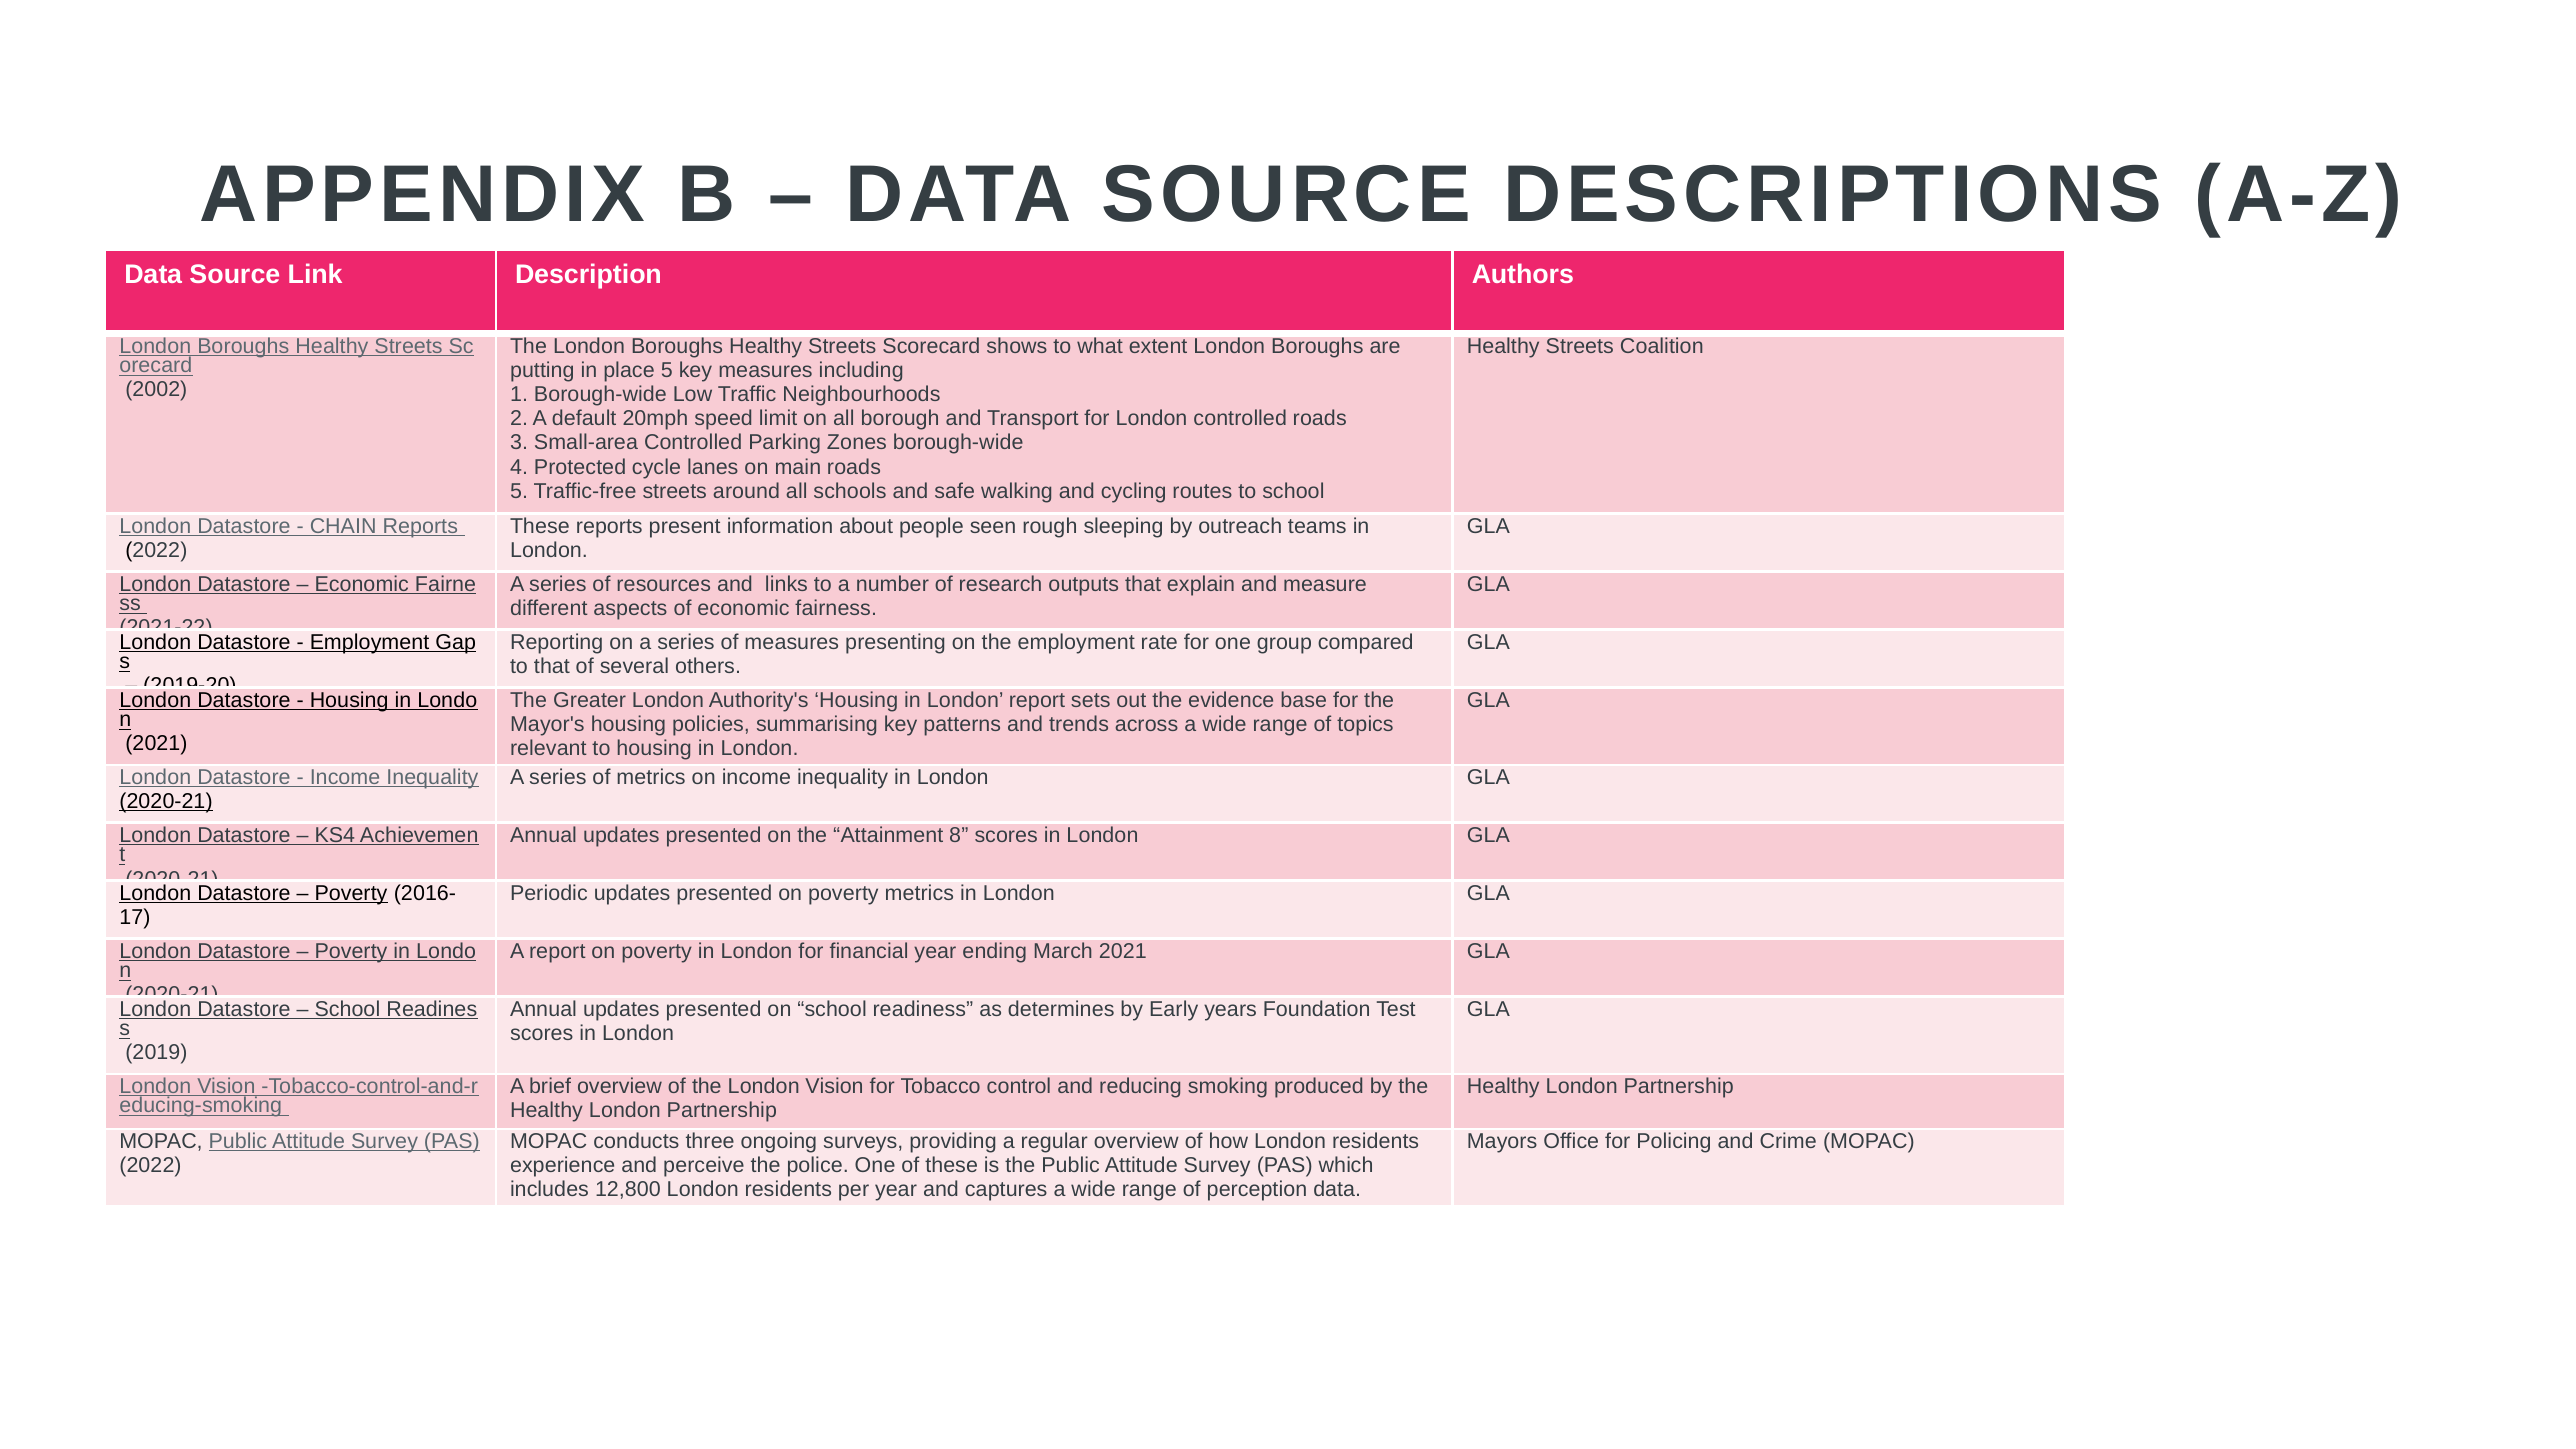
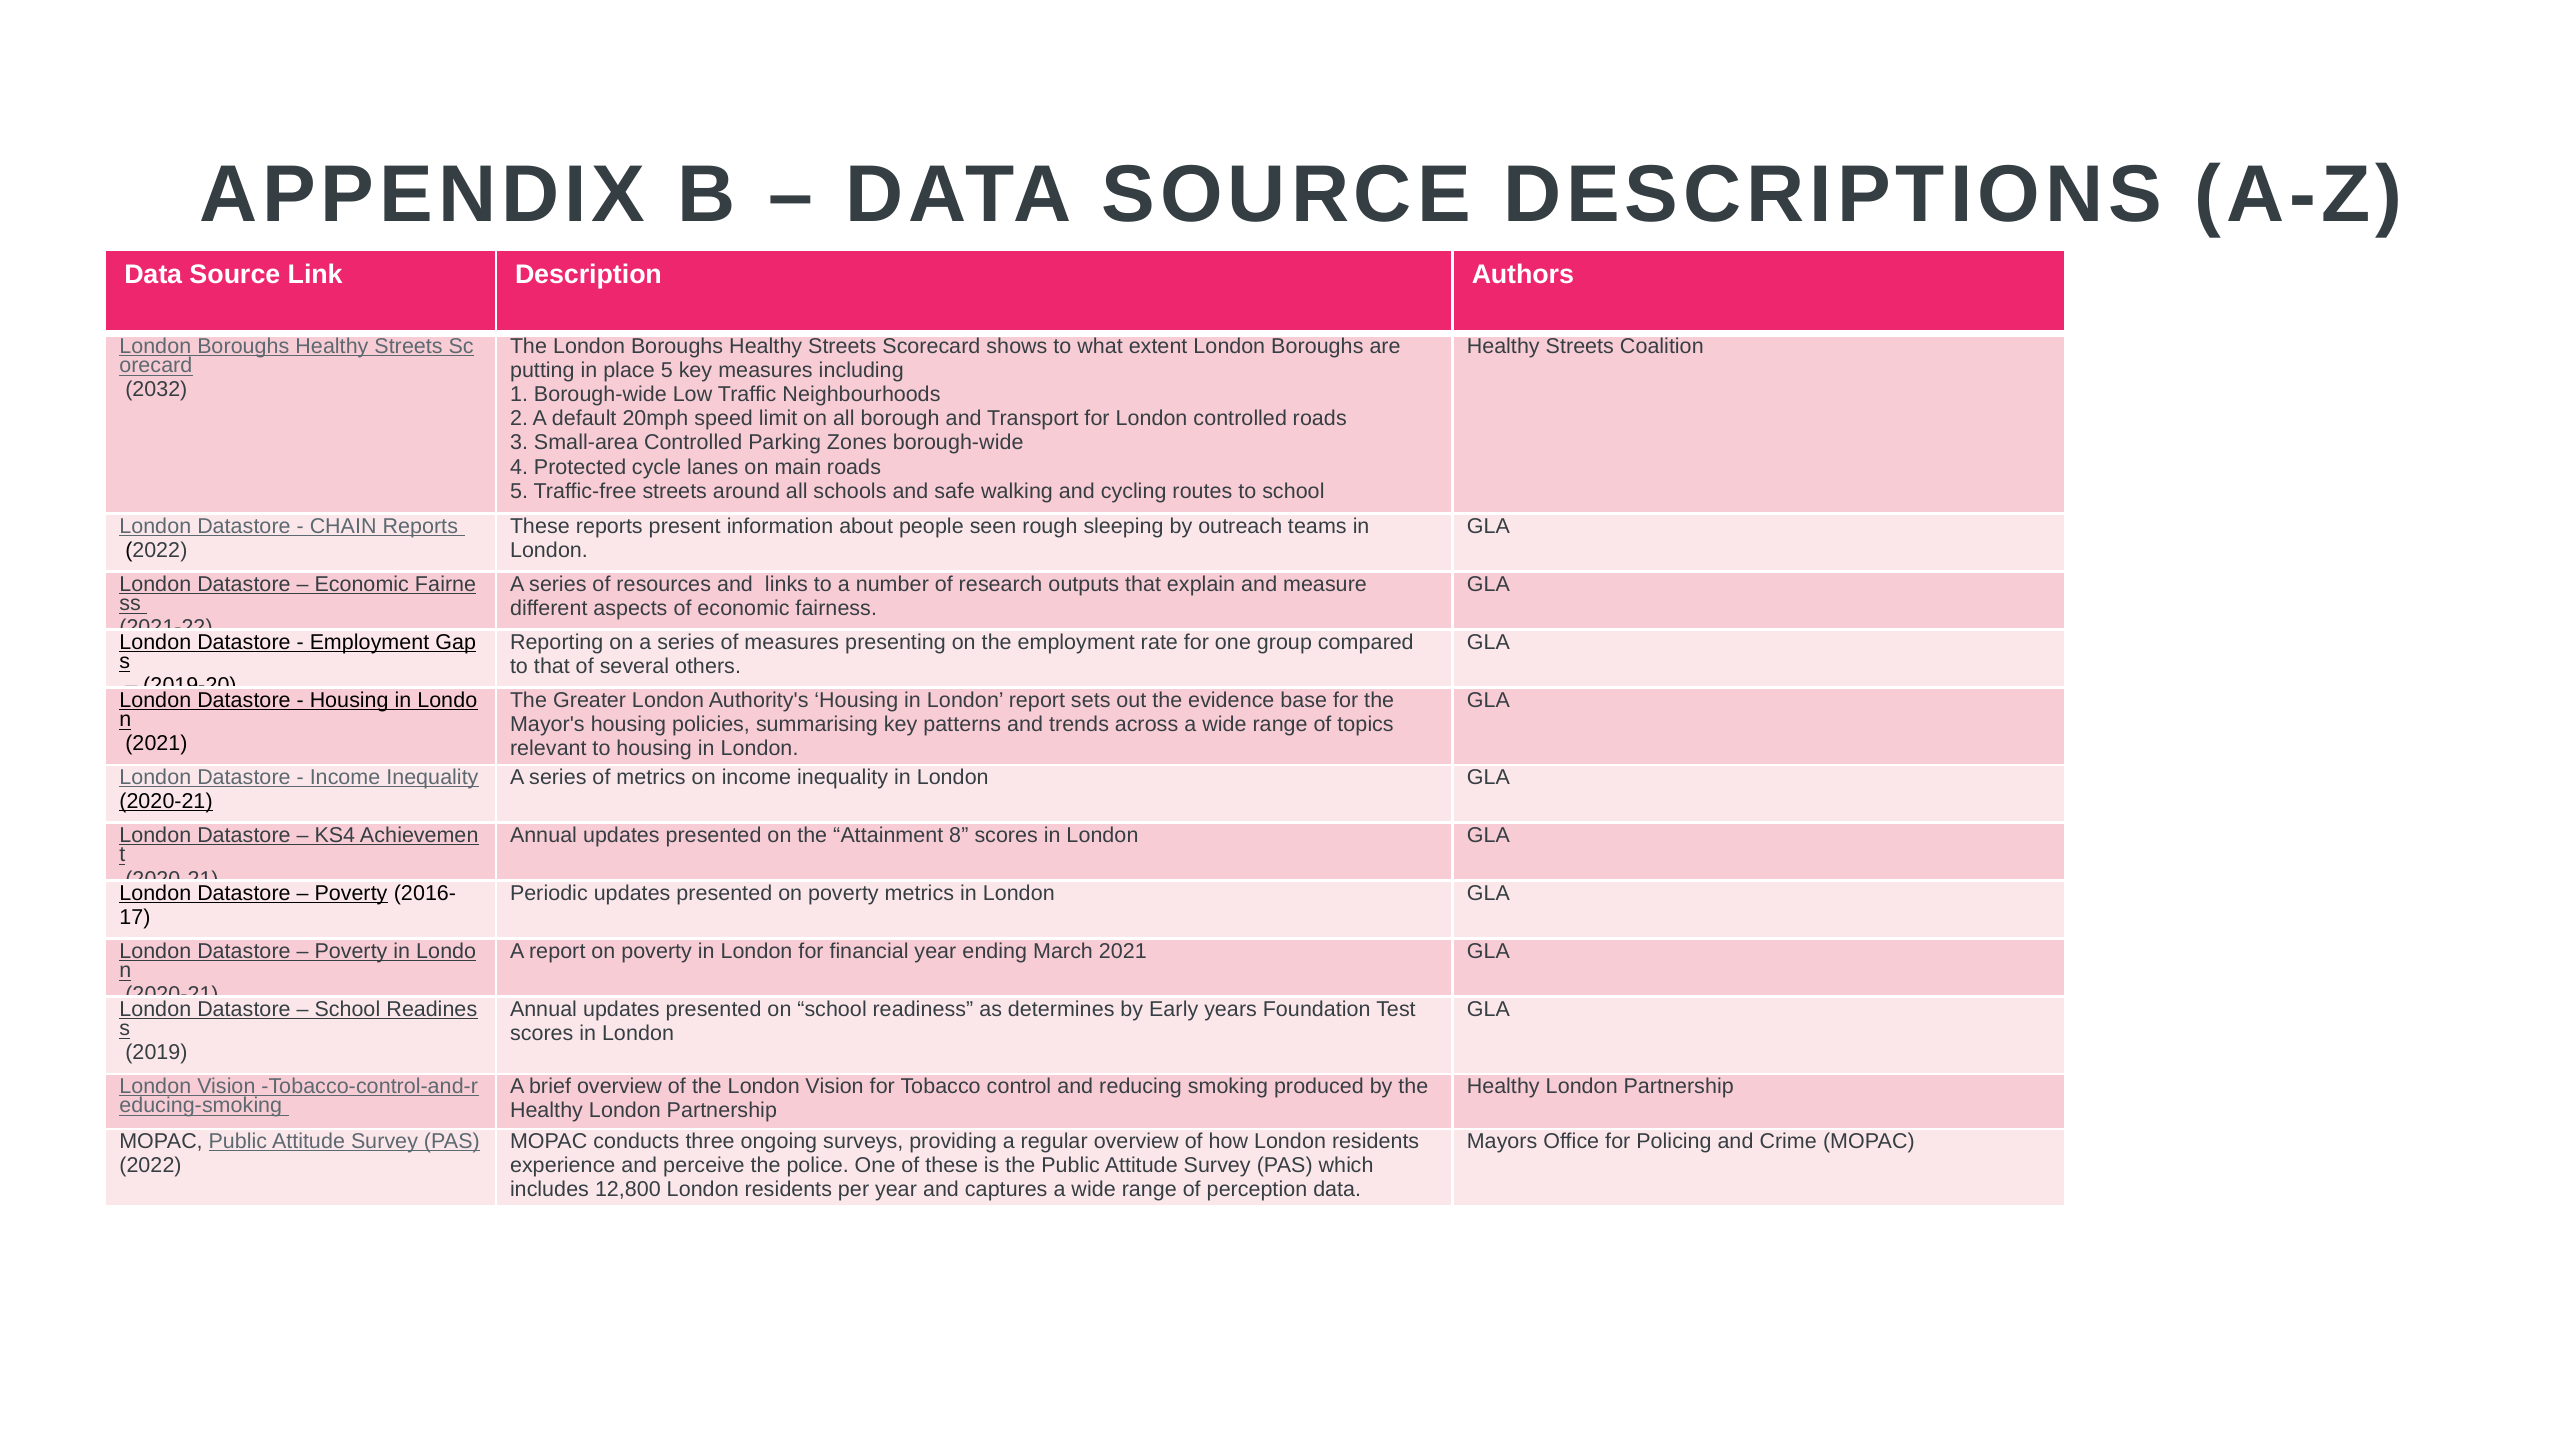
2002: 2002 -> 2032
